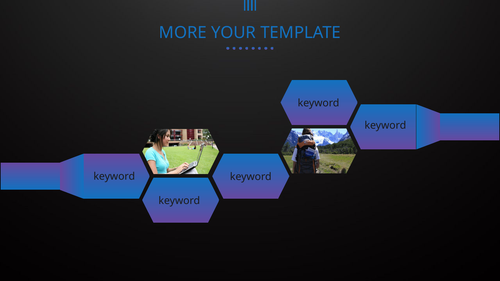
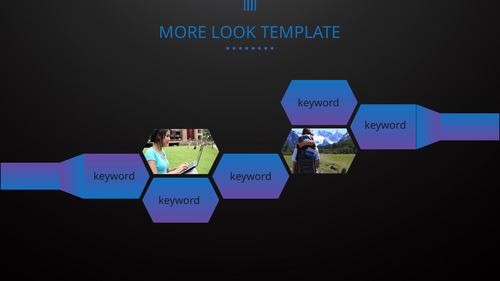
YOUR: YOUR -> LOOK
